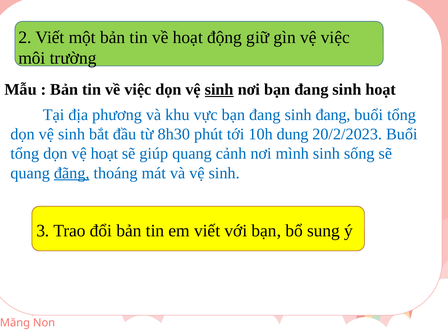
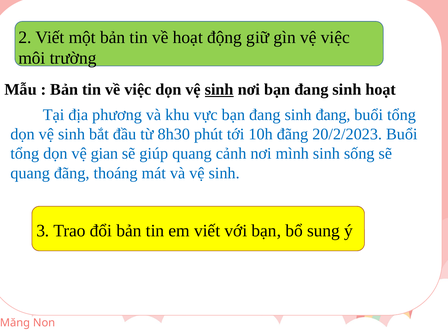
10h dung: dung -> đãng
vệ hoạt: hoạt -> gian
đãng at (72, 173) underline: present -> none
